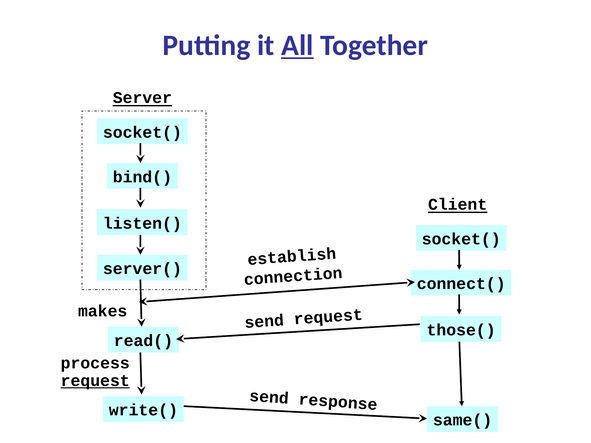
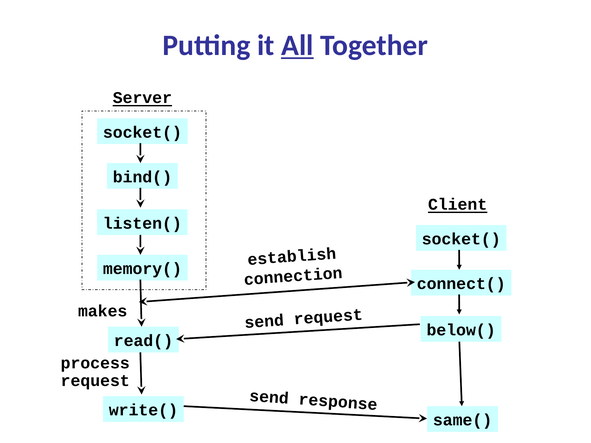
server(: server( -> memory(
those(: those( -> below(
request at (95, 381) underline: present -> none
